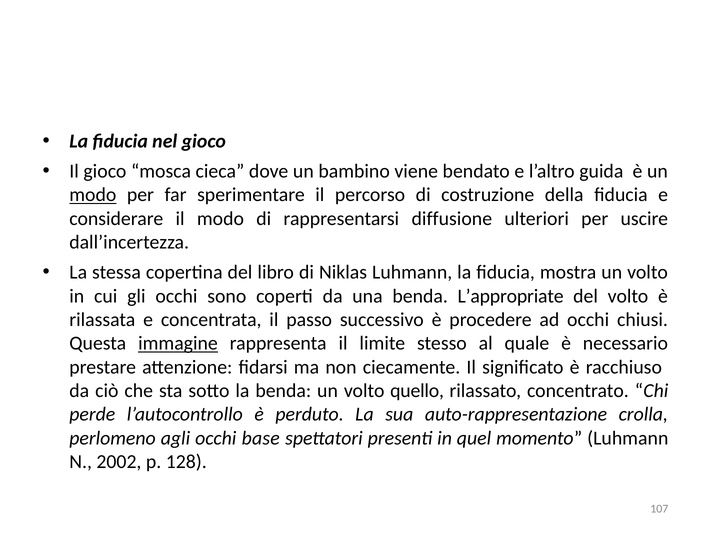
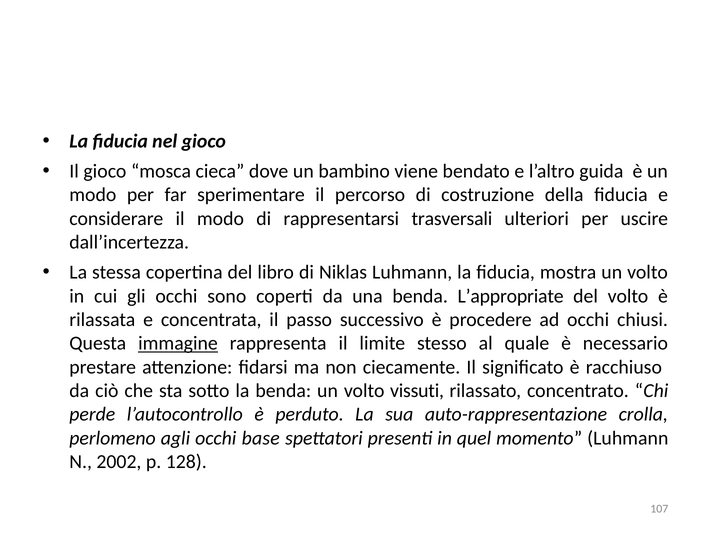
modo at (93, 195) underline: present -> none
diffusione: diffusione -> trasversali
quello: quello -> vissuti
